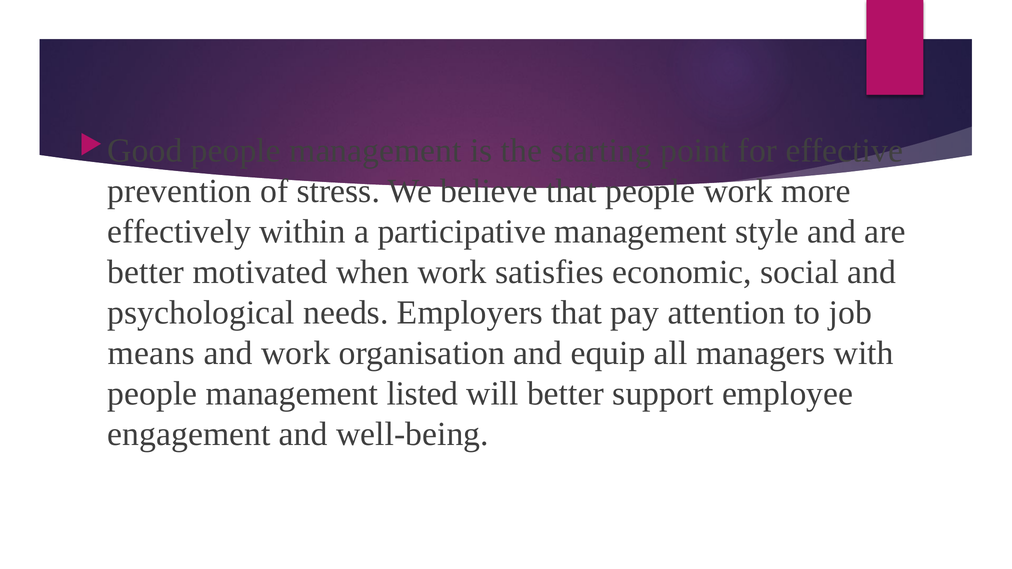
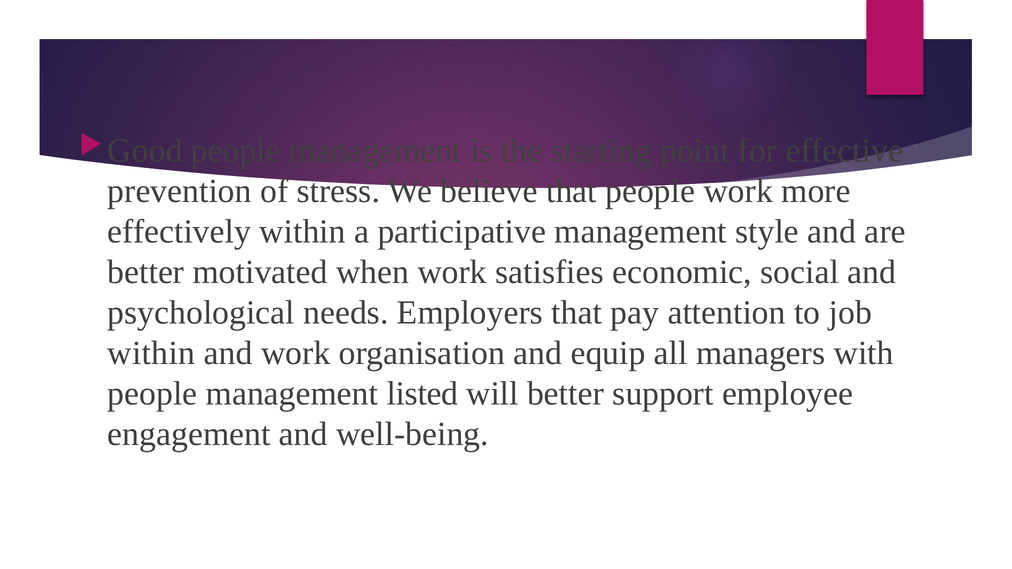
means at (151, 353): means -> within
